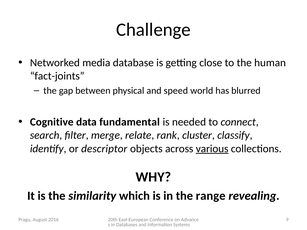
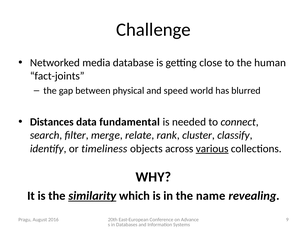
Cognitive: Cognitive -> Distances
descriptor: descriptor -> timeliness
similarity underline: none -> present
range: range -> name
